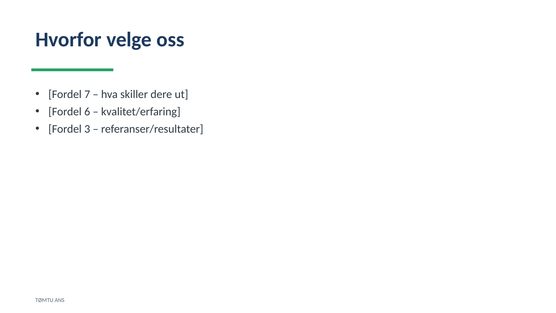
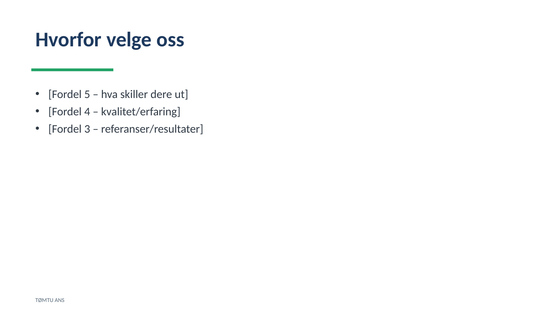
7: 7 -> 5
6: 6 -> 4
